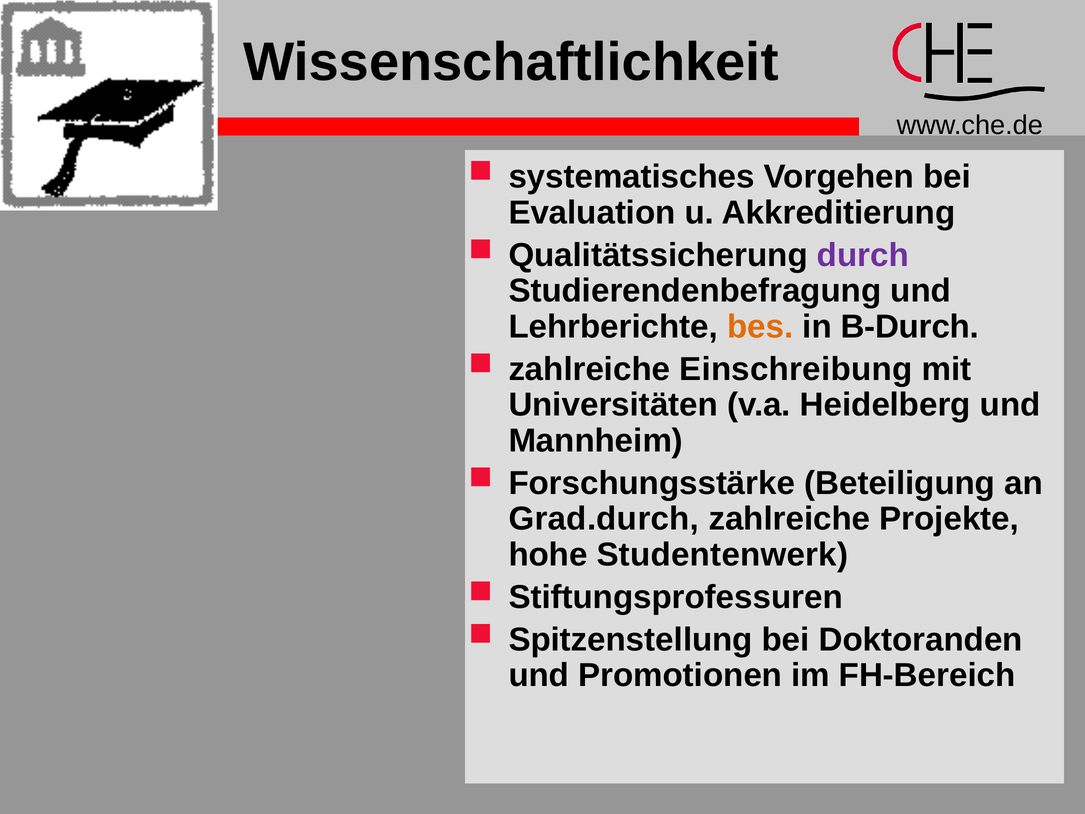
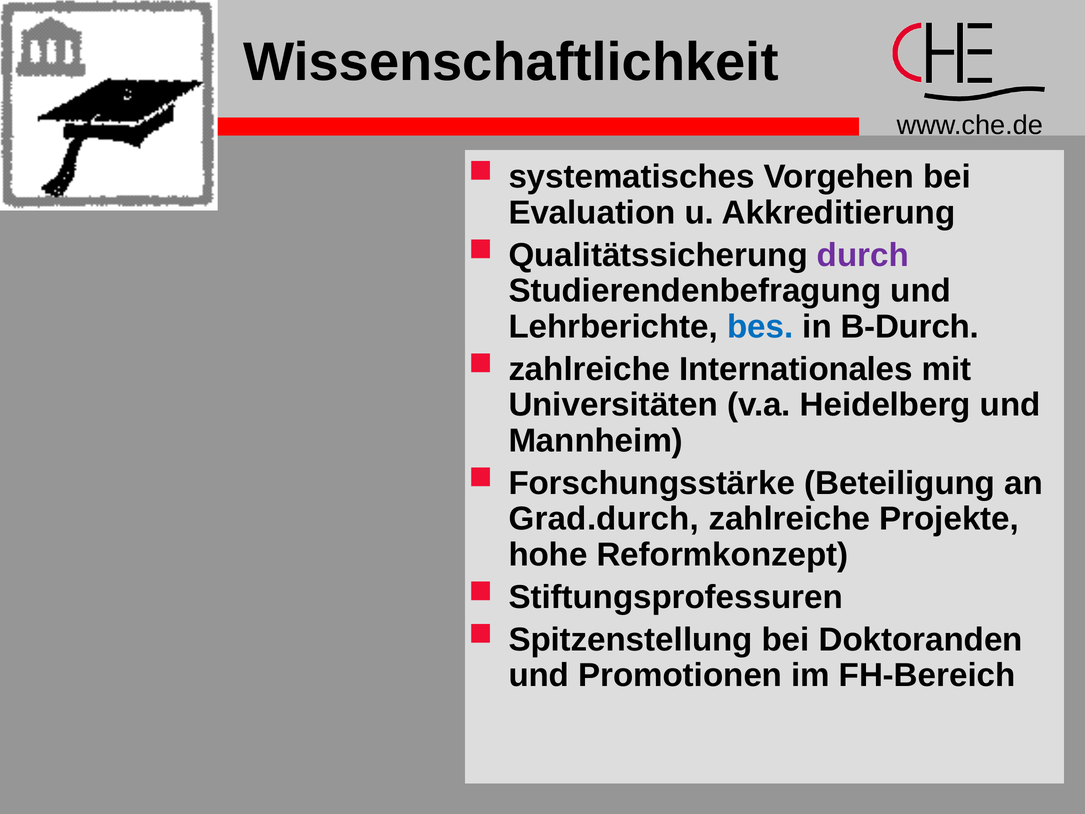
bes colour: orange -> blue
Einschreibung: Einschreibung -> Internationales
Studentenwerk: Studentenwerk -> Reformkonzept
